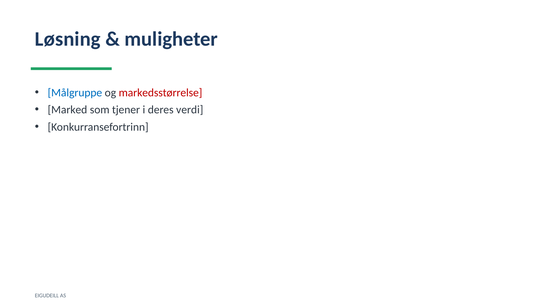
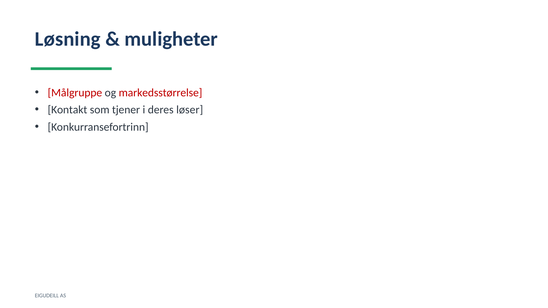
Målgruppe colour: blue -> red
Marked: Marked -> Kontakt
verdi: verdi -> løser
